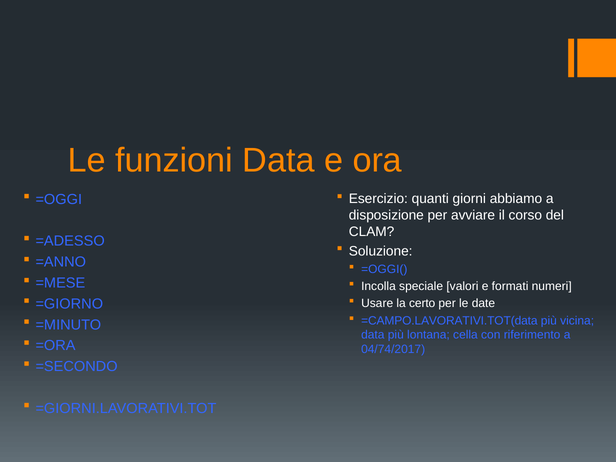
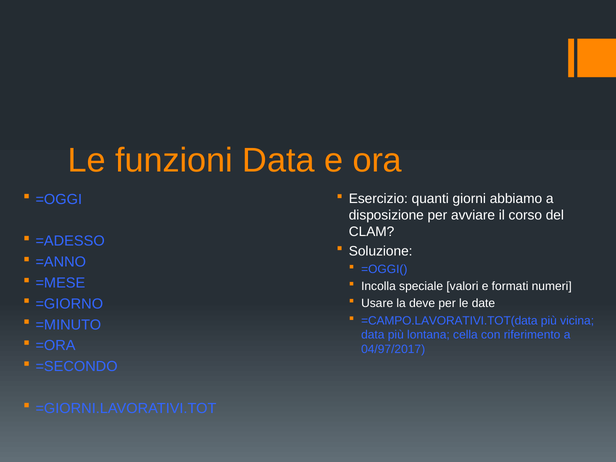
certo: certo -> deve
04/74/2017: 04/74/2017 -> 04/97/2017
